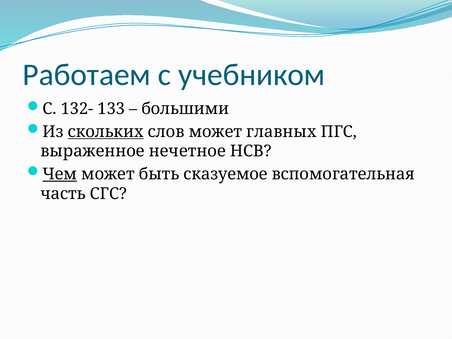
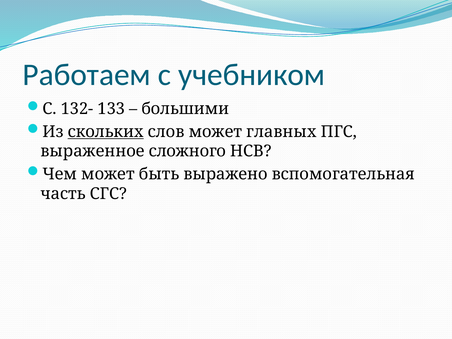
нечетное: нечетное -> сложного
Чем underline: present -> none
сказуемое: сказуемое -> выражено
